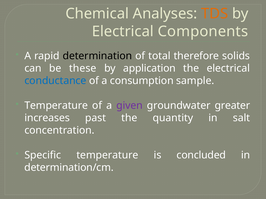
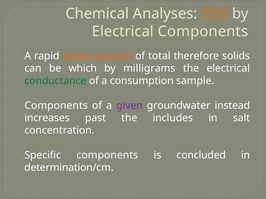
determination colour: black -> orange
these: these -> which
application: application -> milligrams
conductance colour: blue -> green
Temperature at (56, 106): Temperature -> Components
greater: greater -> instead
quantity: quantity -> includes
Specific temperature: temperature -> components
